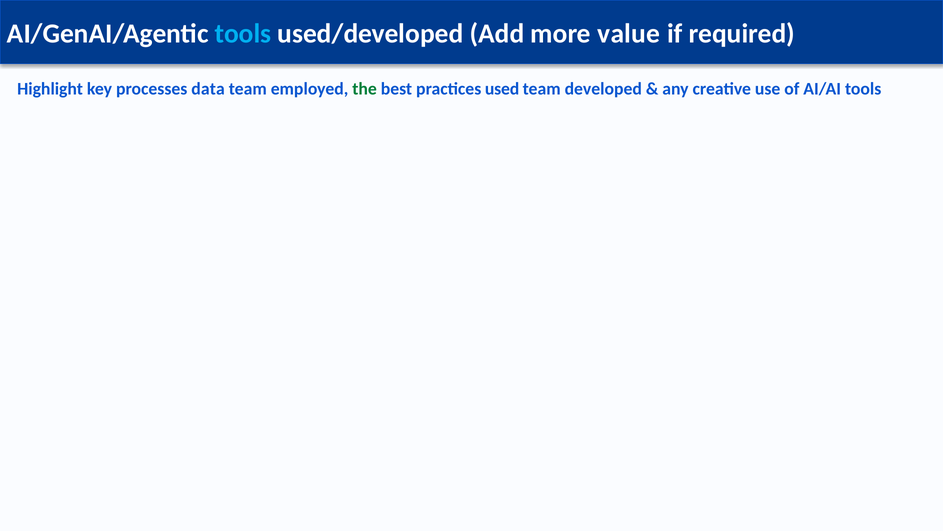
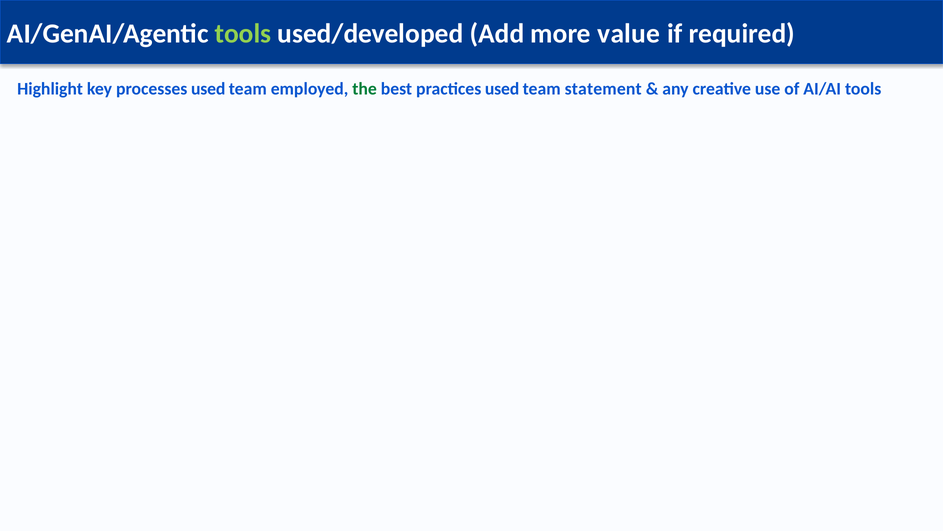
tools at (243, 34) colour: light blue -> light green
processes data: data -> used
developed: developed -> statement
